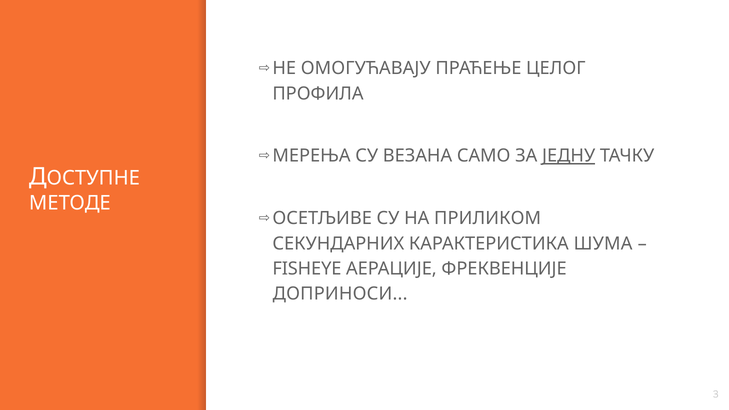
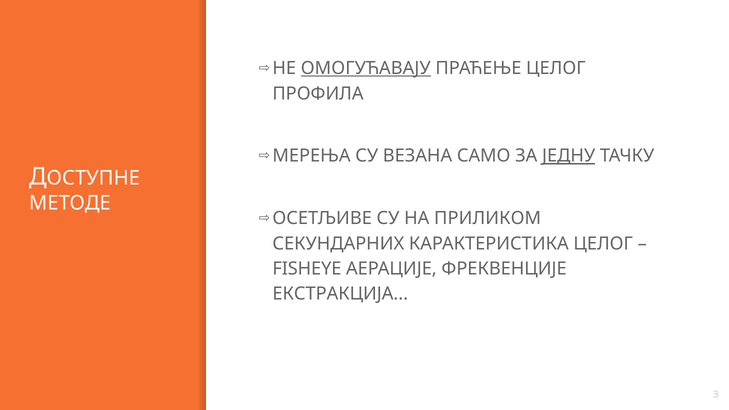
ОМОГУЋАВАЈУ underline: none -> present
КАРАКТЕРИСТИКА ШУМА: ШУМА -> ЦЕЛОГ
ДОПРИНОСИ: ДОПРИНОСИ -> ЕКСТРАКЦИЈА
